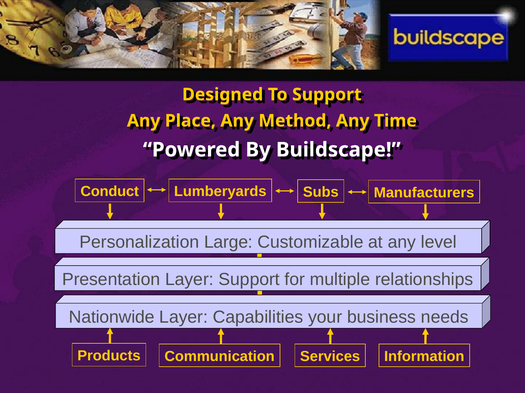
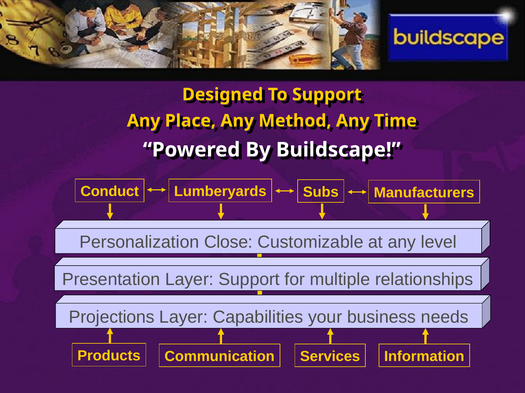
Large: Large -> Close
Nationwide: Nationwide -> Projections
